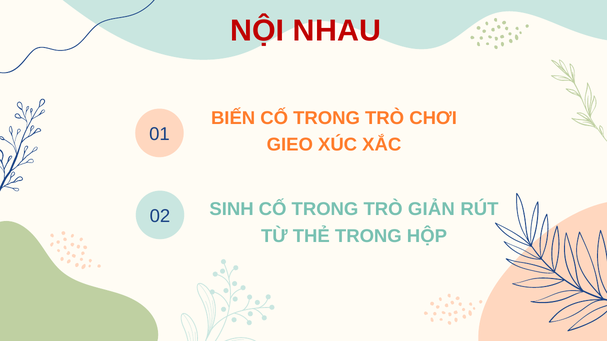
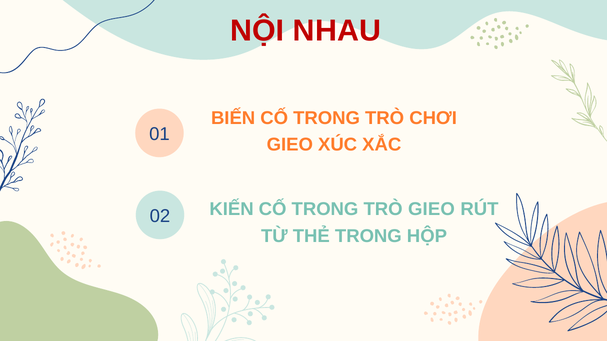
SINH: SINH -> KIẾN
TRÒ GIẢN: GIẢN -> GIEO
